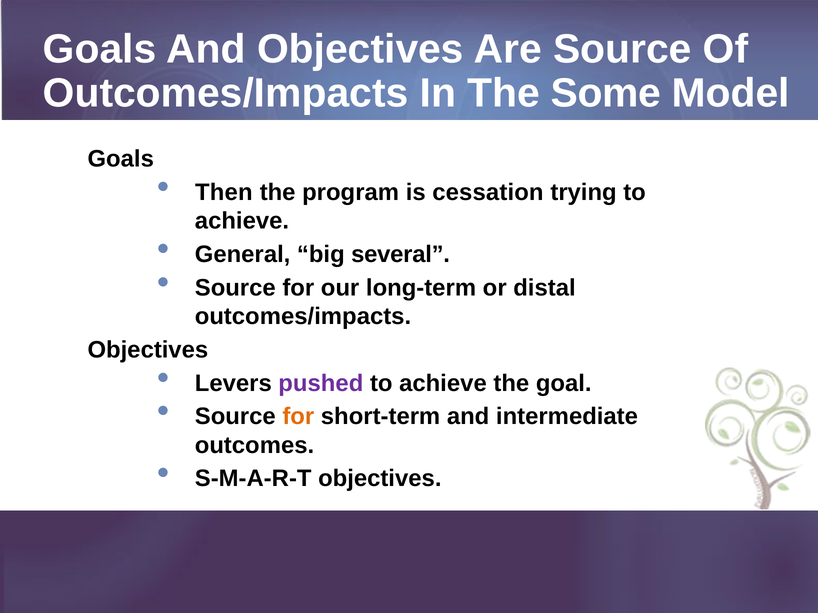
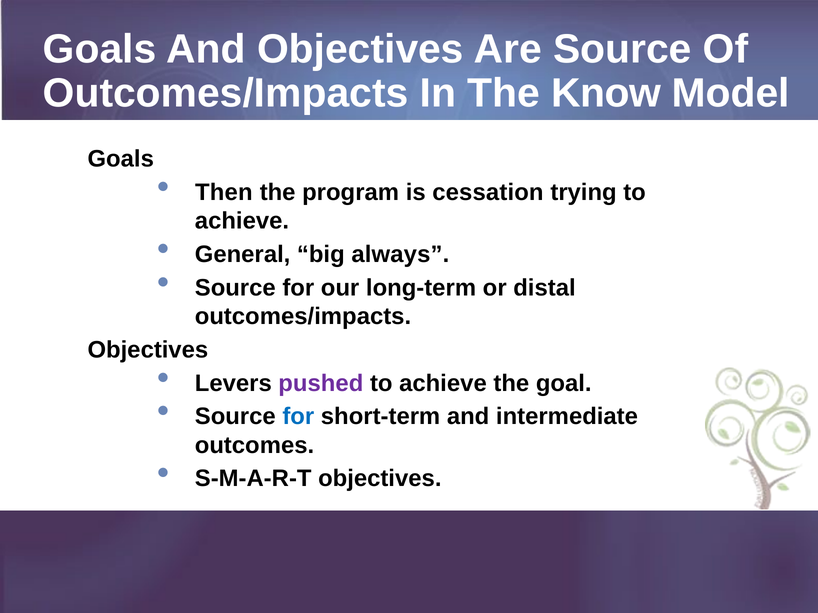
Some: Some -> Know
several: several -> always
for at (298, 417) colour: orange -> blue
